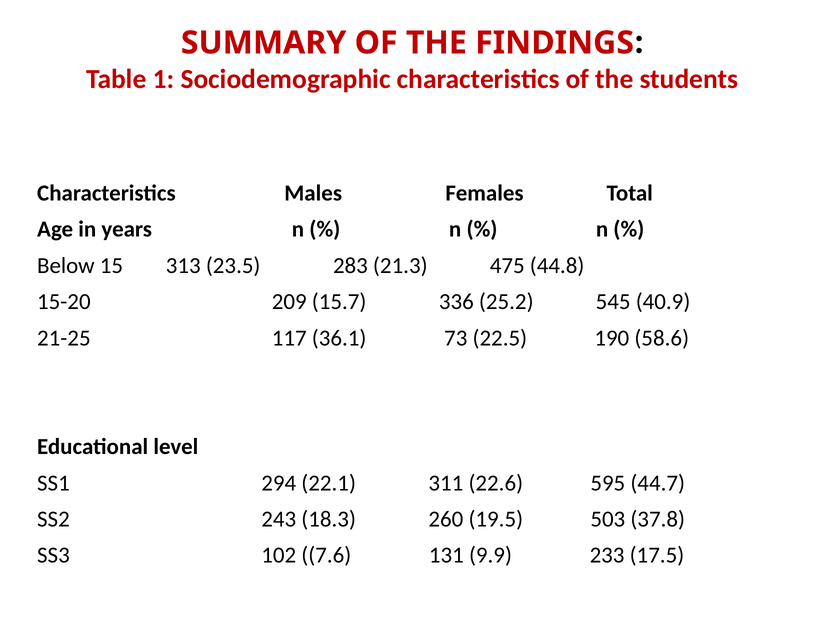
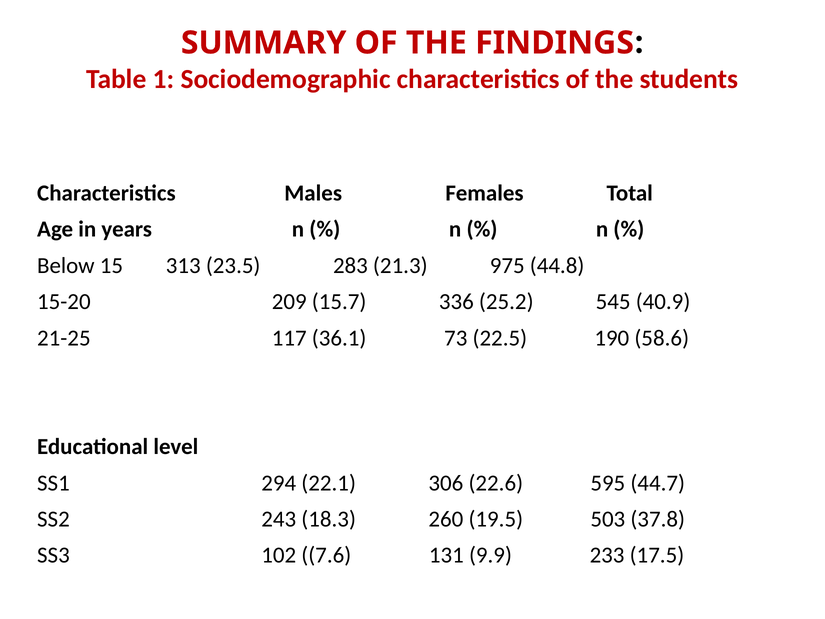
475: 475 -> 975
311: 311 -> 306
